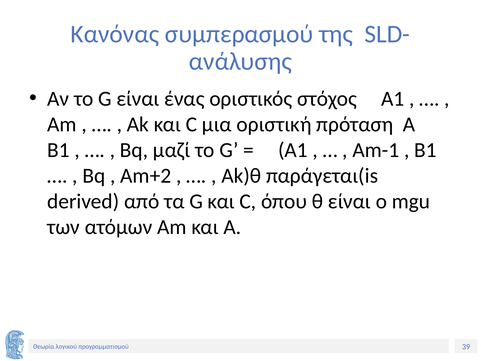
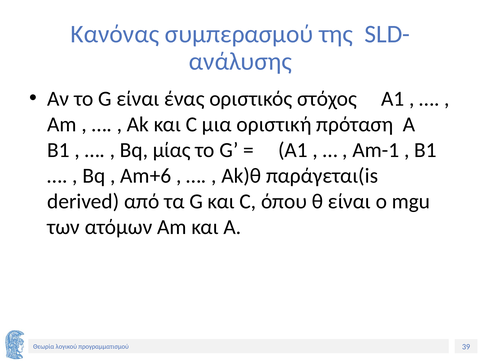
μαζί: μαζί -> μίας
Am+2: Am+2 -> Am+6
